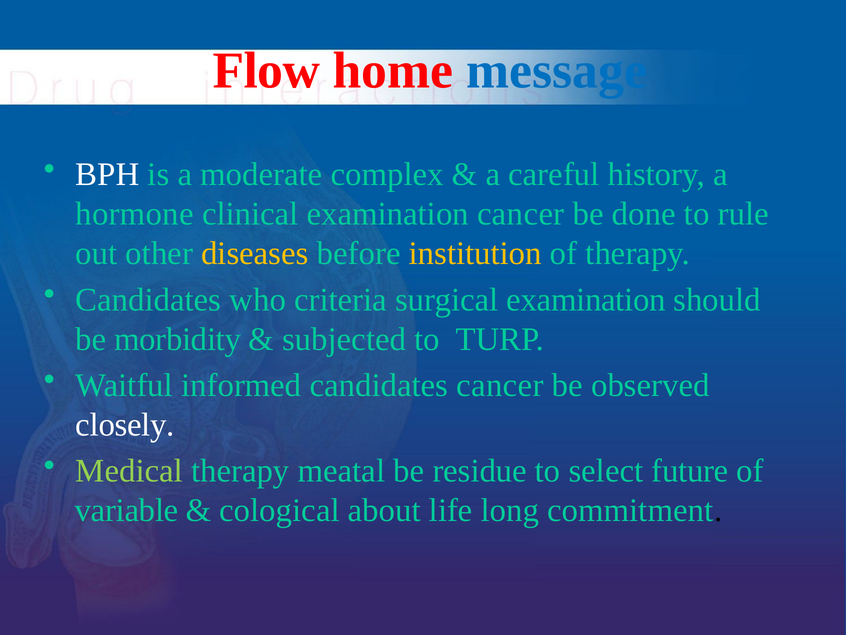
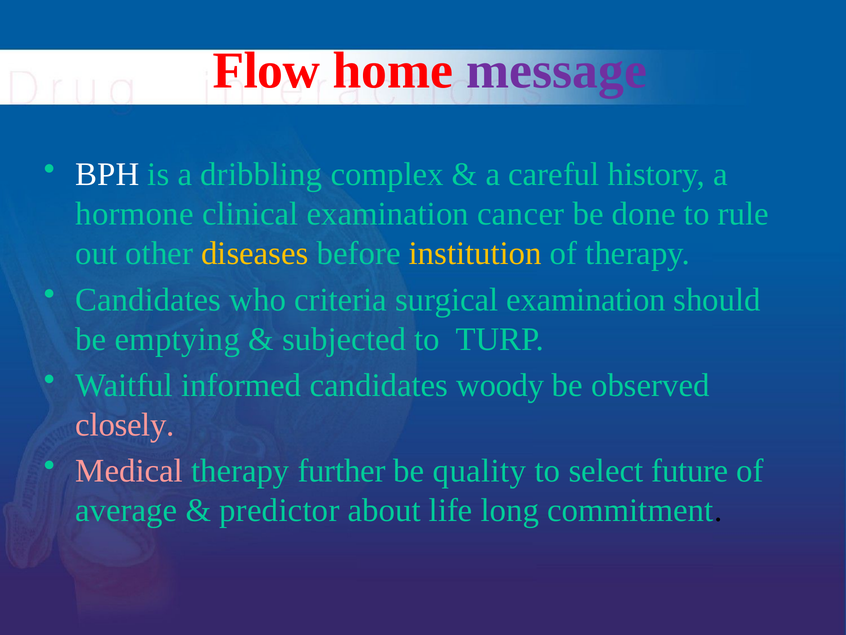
message colour: blue -> purple
moderate: moderate -> dribbling
morbidity: morbidity -> emptying
candidates cancer: cancer -> woody
closely colour: white -> pink
Medical colour: light green -> pink
meatal: meatal -> further
residue: residue -> quality
variable: variable -> average
cological: cological -> predictor
